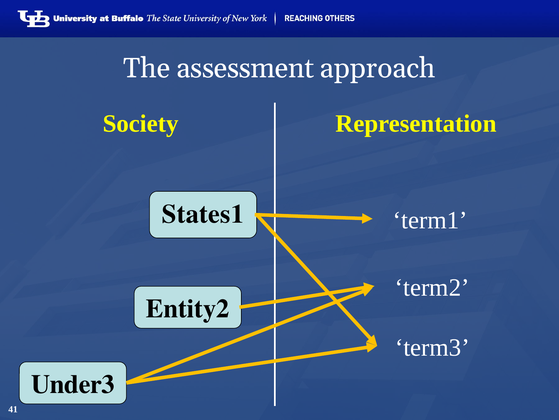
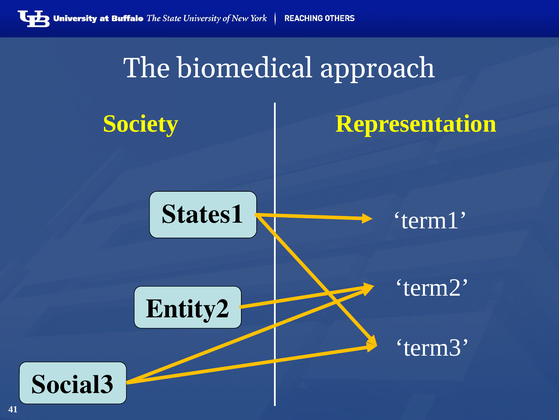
assessment: assessment -> biomedical
Under3: Under3 -> Social3
